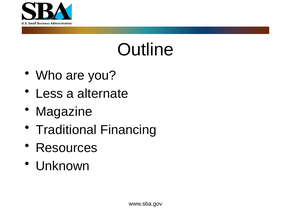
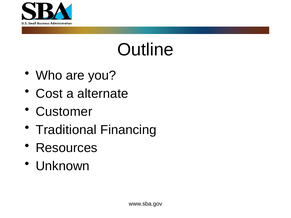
Less: Less -> Cost
Magazine: Magazine -> Customer
